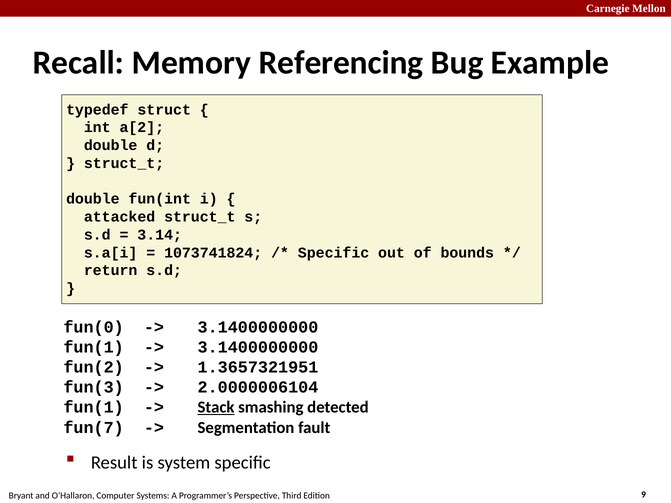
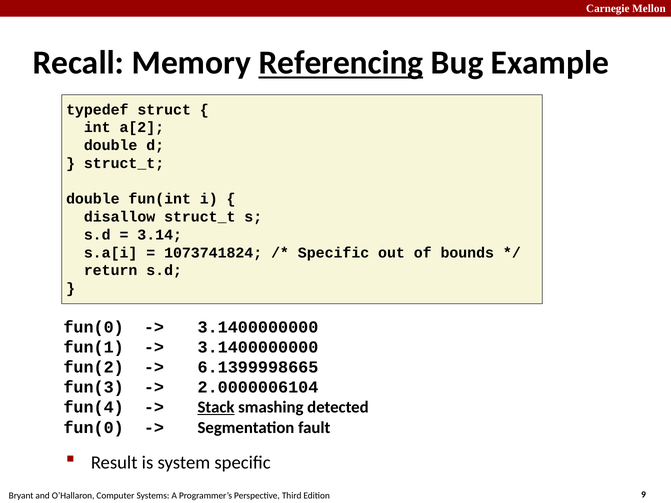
Referencing underline: none -> present
attacked: attacked -> disallow
1.3657321951: 1.3657321951 -> 6.1399998665
fun(1 at (94, 408): fun(1 -> fun(4
fun(7 at (94, 428): fun(7 -> fun(0
